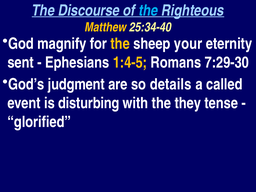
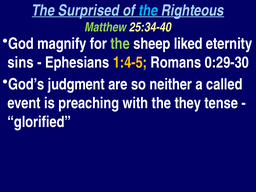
Discourse: Discourse -> Surprised
Matthew colour: yellow -> light green
the at (120, 44) colour: yellow -> light green
your: your -> liked
sent: sent -> sins
7:29-30: 7:29-30 -> 0:29-30
details: details -> neither
disturbing: disturbing -> preaching
